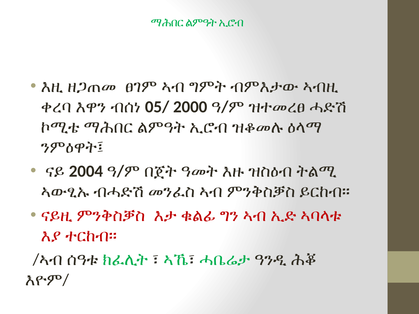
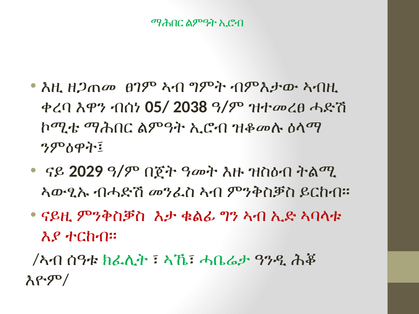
2000: 2000 -> 2038
2004: 2004 -> 2029
